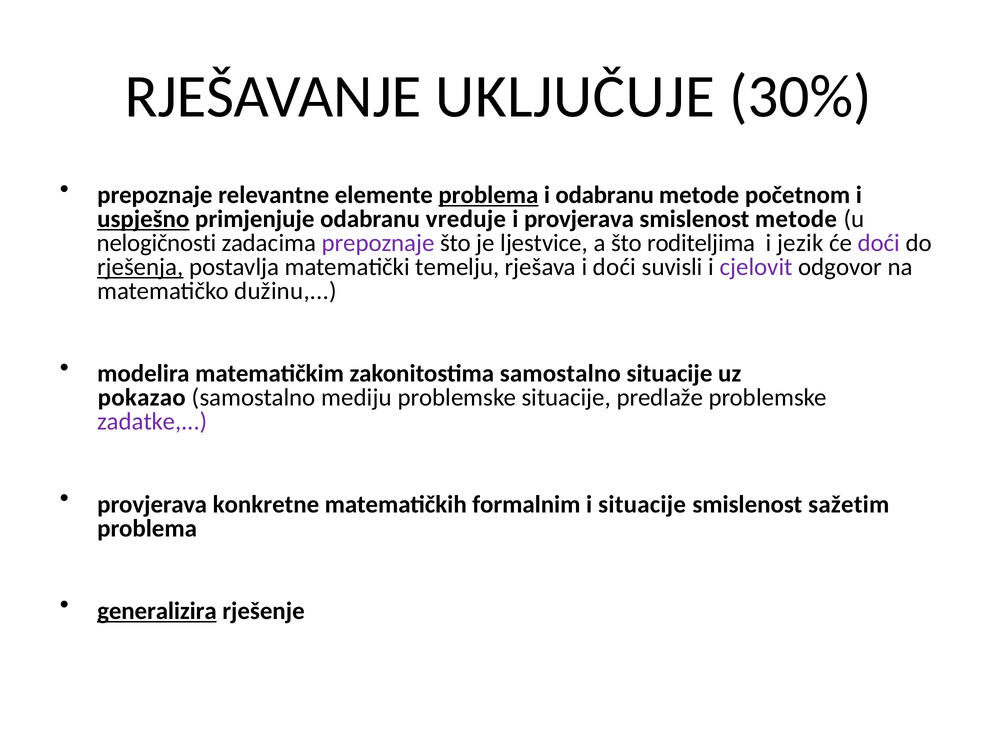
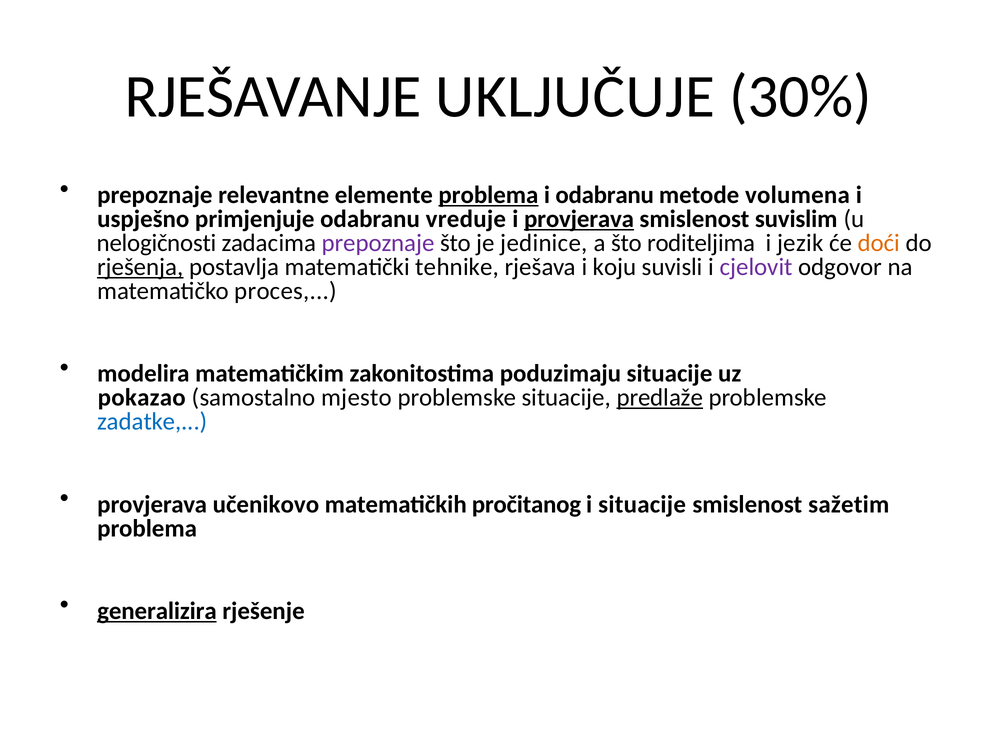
početnom: početnom -> volumena
uspješno underline: present -> none
provjerava at (579, 219) underline: none -> present
smislenost metode: metode -> suvislim
ljestvice: ljestvice -> jedinice
doći at (879, 243) colour: purple -> orange
temelju: temelju -> tehnike
i doći: doći -> koju
dužinu: dužinu -> proces
zakonitostima samostalno: samostalno -> poduzimaju
mediju: mediju -> mjesto
predlaže underline: none -> present
zadatke colour: purple -> blue
konkretne: konkretne -> učenikovo
formalnim: formalnim -> pročitanog
